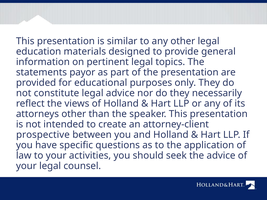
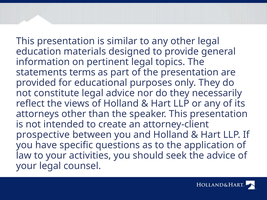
payor: payor -> terms
